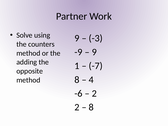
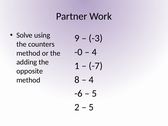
-9: -9 -> -0
9 at (94, 52): 9 -> 4
2 at (94, 93): 2 -> 5
8 at (91, 107): 8 -> 5
